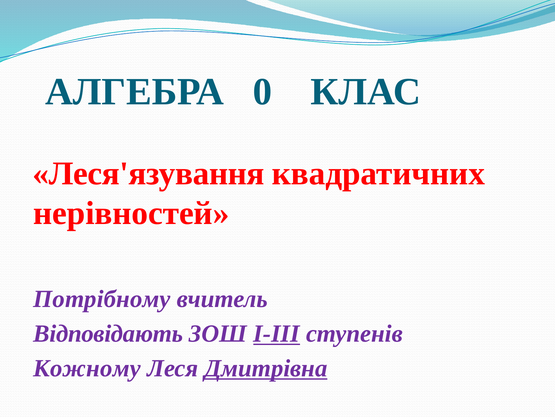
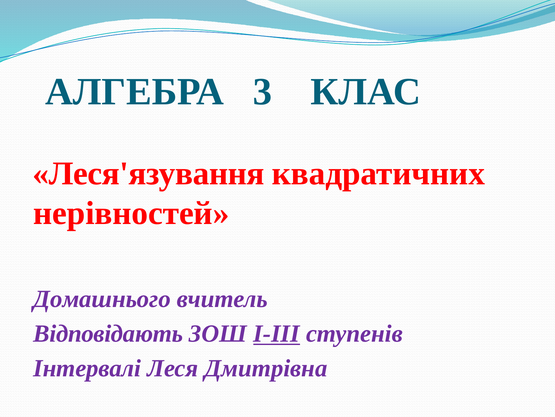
0: 0 -> 3
Потрібному: Потрібному -> Домашнього
Кожному: Кожному -> Інтервалі
Дмитрівна underline: present -> none
